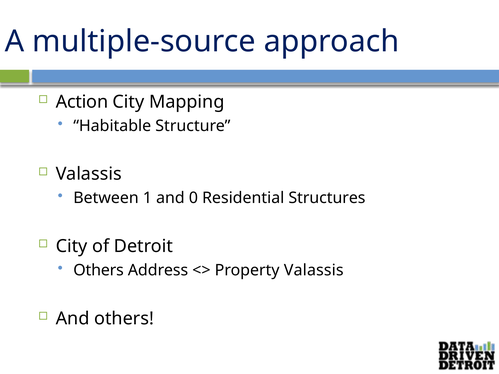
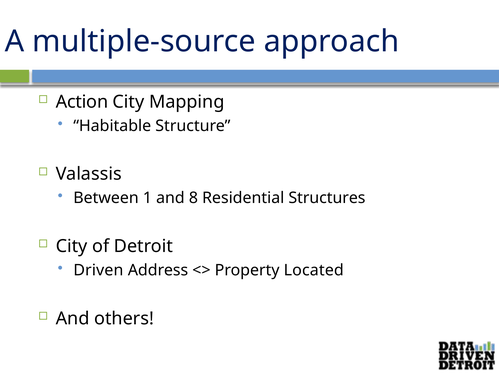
0: 0 -> 8
Others at (99, 271): Others -> Driven
Property Valassis: Valassis -> Located
